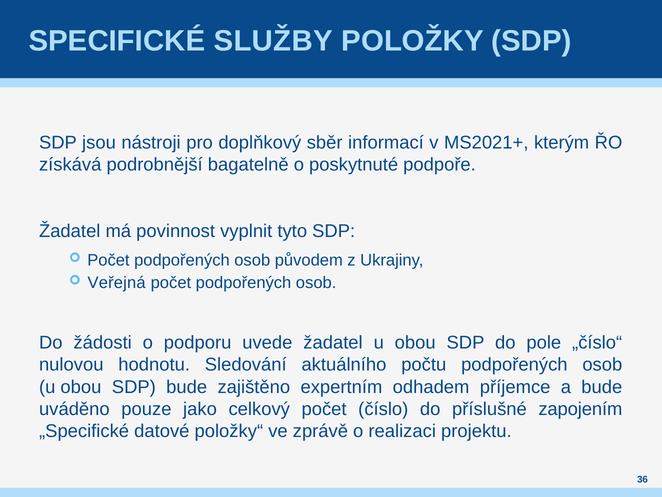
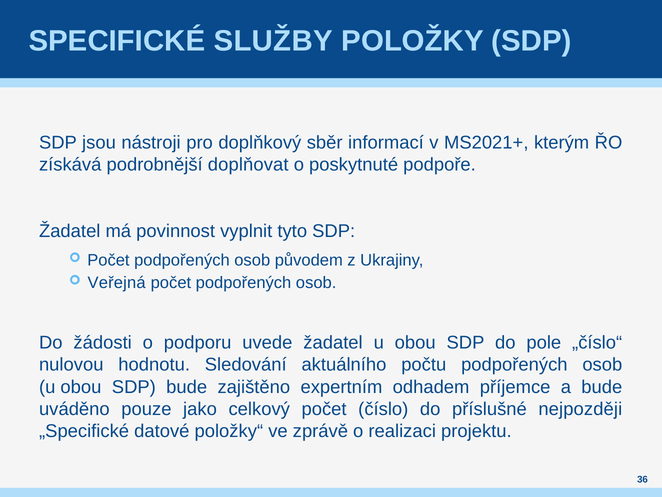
bagatelně: bagatelně -> doplňovat
zapojením: zapojením -> nejpozději
